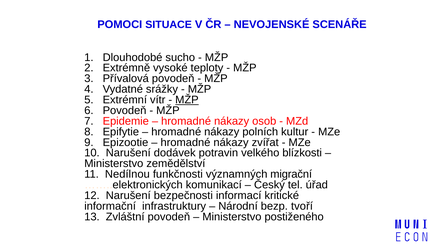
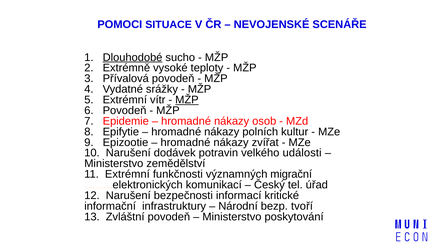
Dlouhodobé underline: none -> present
blízkosti: blízkosti -> události
11 Nedílnou: Nedílnou -> Extrémní
postiženého: postiženého -> poskytování
